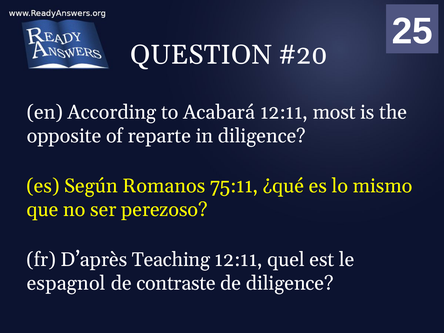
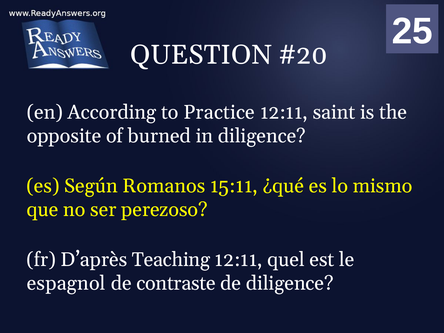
Acabará: Acabará -> Practice
most: most -> saint
reparte: reparte -> burned
75:11: 75:11 -> 15:11
